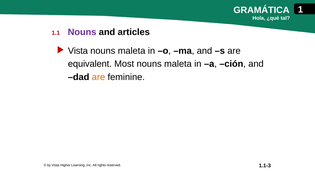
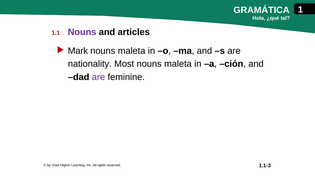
Vista at (78, 51): Vista -> Mark
equivalent: equivalent -> nationality
are at (98, 77) colour: orange -> purple
